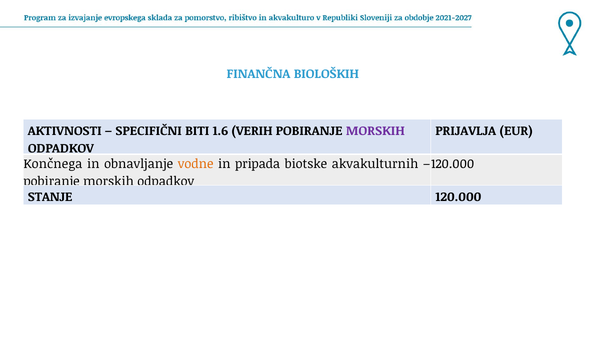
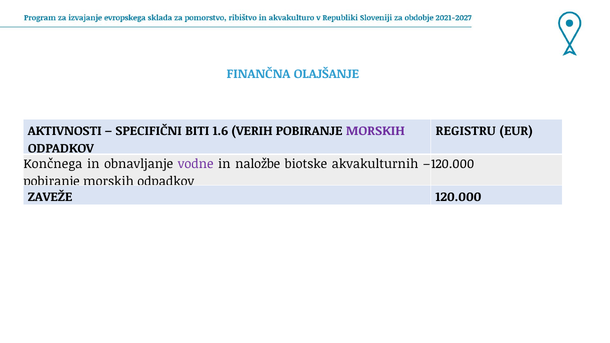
BIOLOŠKIH: BIOLOŠKIH -> OLAJŠANJE
PRIJAVLJA: PRIJAVLJA -> REGISTRU
vodne colour: orange -> purple
pripada: pripada -> naložbe
STANJE: STANJE -> ZAVEŽE
